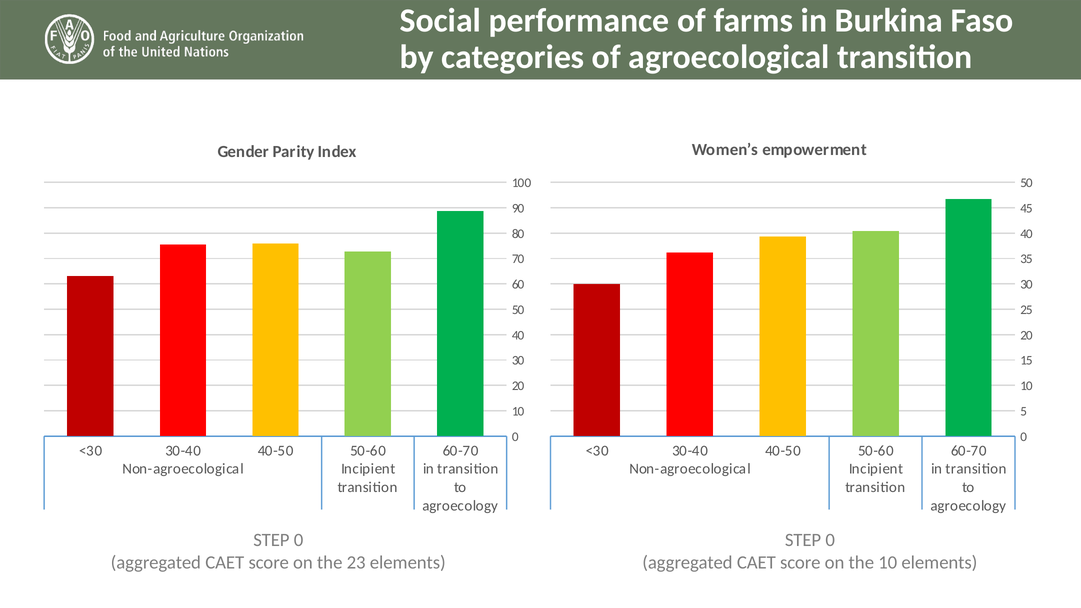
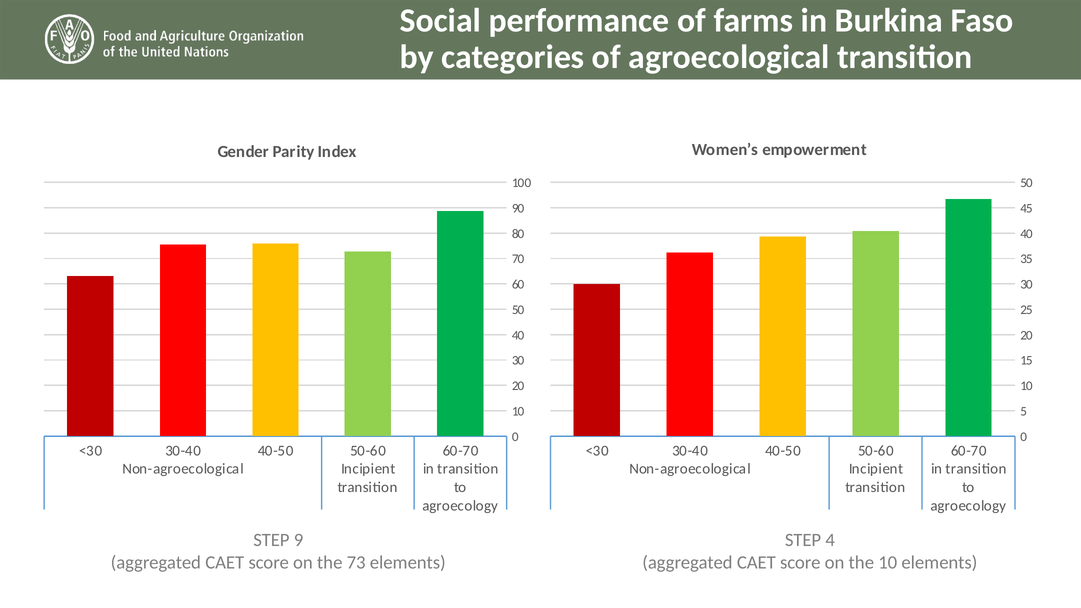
0 at (299, 540): 0 -> 9
0 at (830, 540): 0 -> 4
23: 23 -> 73
